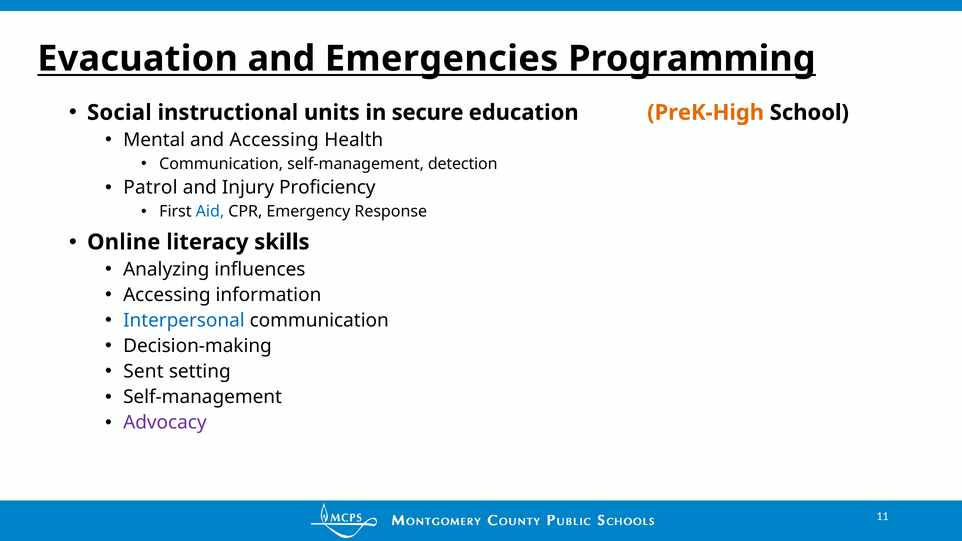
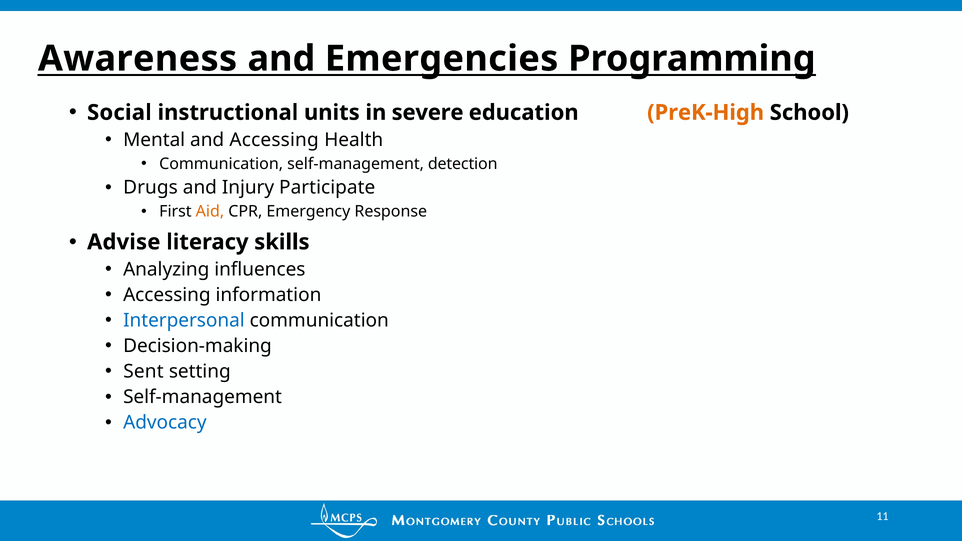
Evacuation: Evacuation -> Awareness
secure: secure -> severe
Patrol: Patrol -> Drugs
Proficiency: Proficiency -> Participate
Aid colour: blue -> orange
Online: Online -> Advise
Advocacy colour: purple -> blue
